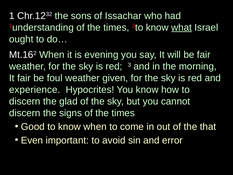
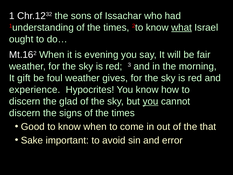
It fair: fair -> gift
given: given -> gives
you at (151, 101) underline: none -> present
Even: Even -> Sake
